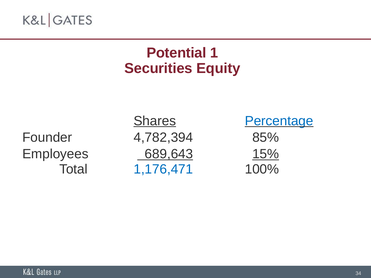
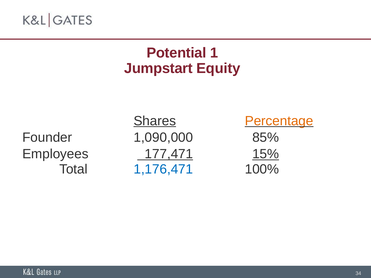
Securities: Securities -> Jumpstart
Percentage colour: blue -> orange
4,782,394: 4,782,394 -> 1,090,000
689,643: 689,643 -> 177,471
